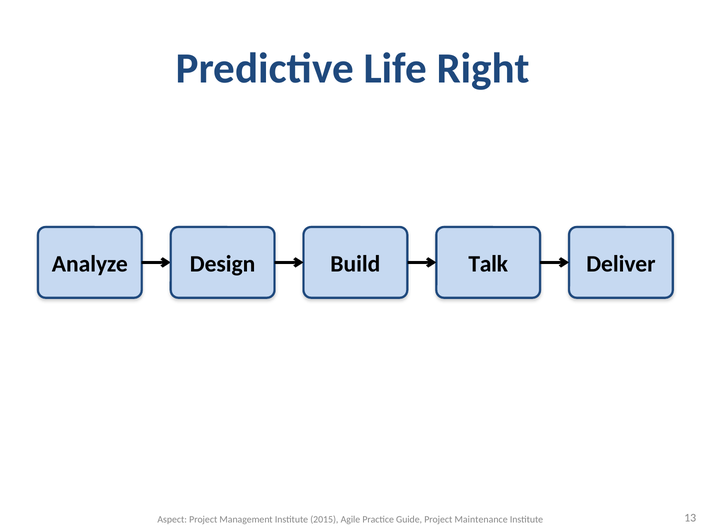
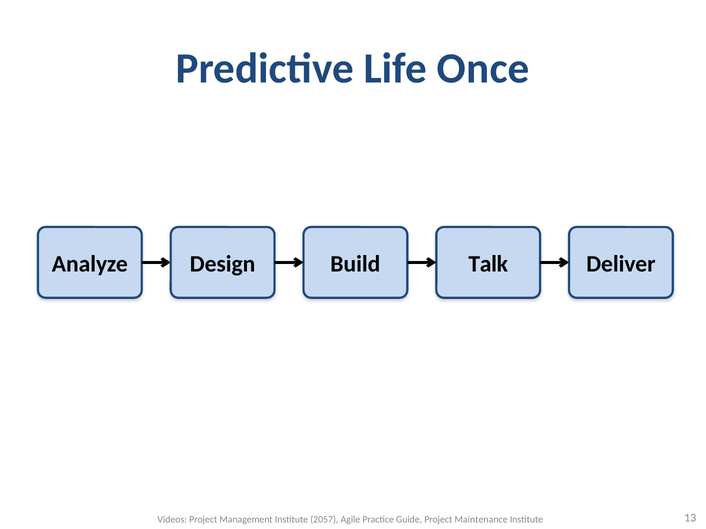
Right: Right -> Once
Aspect: Aspect -> Videos
2015: 2015 -> 2057
